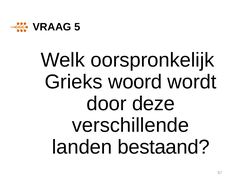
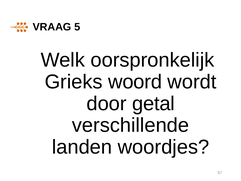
deze: deze -> getal
bestaand: bestaand -> woordjes
